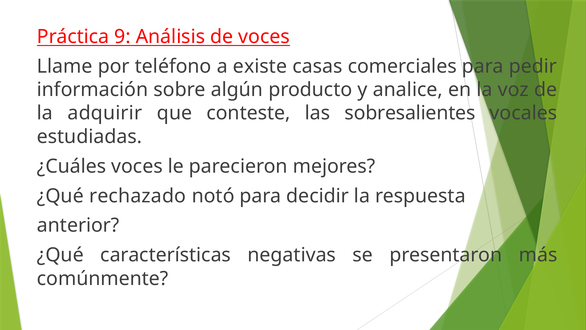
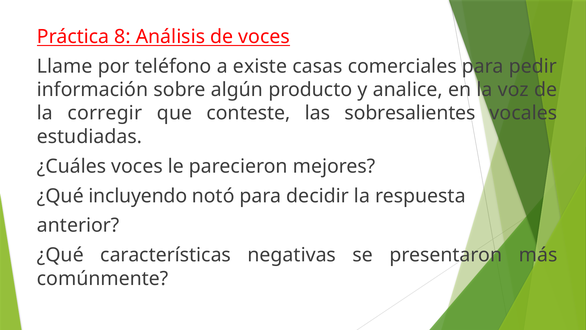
9: 9 -> 8
adquirir: adquirir -> corregir
rechazado: rechazado -> incluyendo
